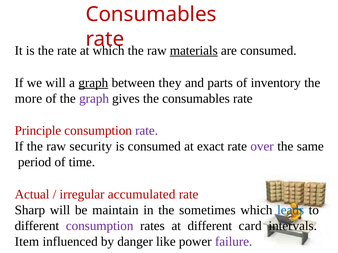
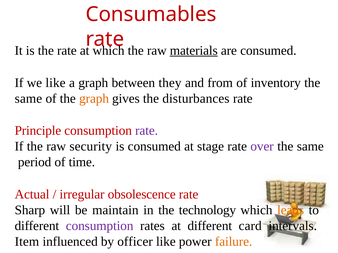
we will: will -> like
graph at (93, 83) underline: present -> none
parts: parts -> from
more at (28, 99): more -> same
graph at (94, 99) colour: purple -> orange
the consumables: consumables -> disturbances
exact: exact -> stage
accumulated: accumulated -> obsolescence
sometimes: sometimes -> technology
leads colour: blue -> orange
danger: danger -> officer
failure colour: purple -> orange
